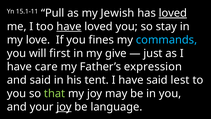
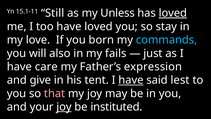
Pull: Pull -> Still
Jewish: Jewish -> Unless
have at (69, 26) underline: present -> none
fines: fines -> born
first: first -> also
give: give -> fails
and said: said -> give
have at (131, 80) underline: none -> present
that colour: light green -> pink
language: language -> instituted
